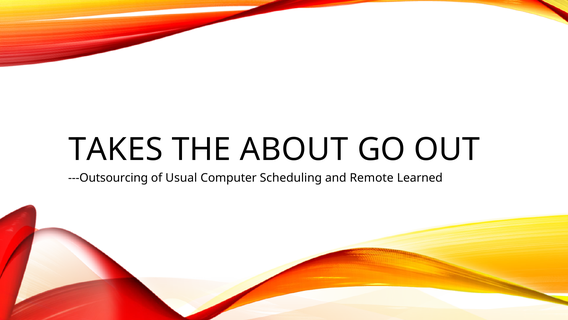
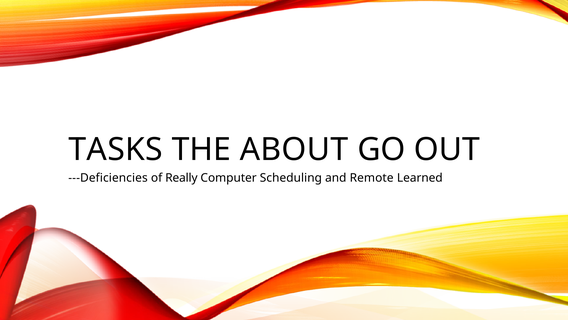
TAKES: TAKES -> TASKS
---Outsourcing: ---Outsourcing -> ---Deficiencies
Usual: Usual -> Really
